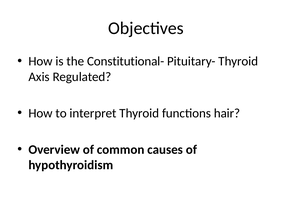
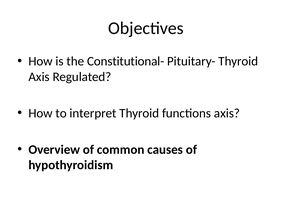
functions hair: hair -> axis
